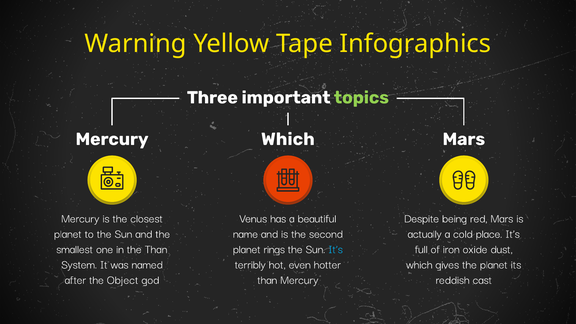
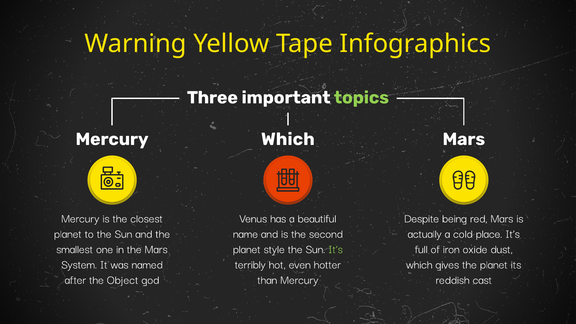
the Than: Than -> Mars
rings: rings -> style
It’s at (336, 249) colour: light blue -> light green
